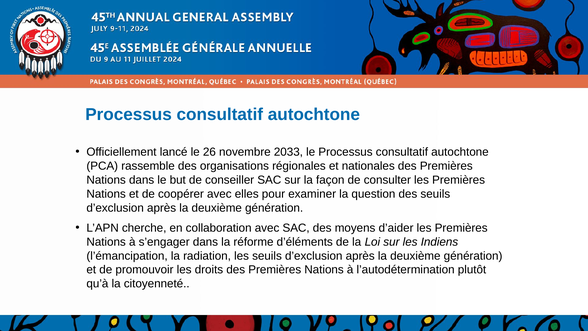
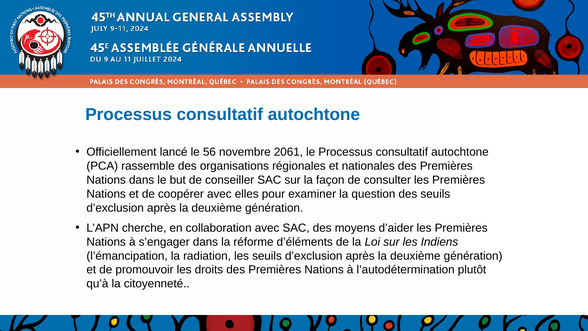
26: 26 -> 56
2033: 2033 -> 2061
